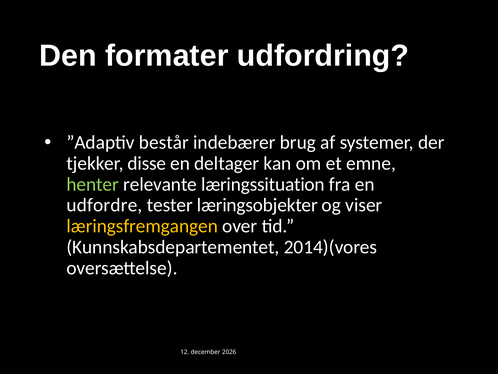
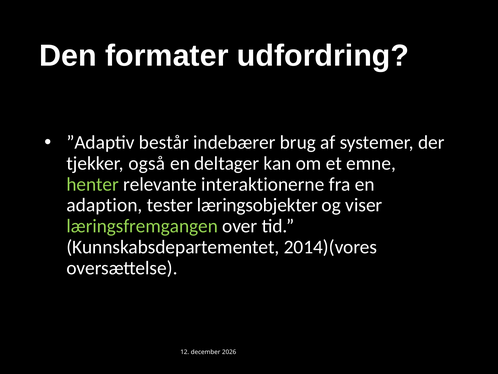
disse: disse -> også
læringssituation: læringssituation -> interaktionerne
udfordre: udfordre -> adaption
læringsfremgangen colour: yellow -> light green
